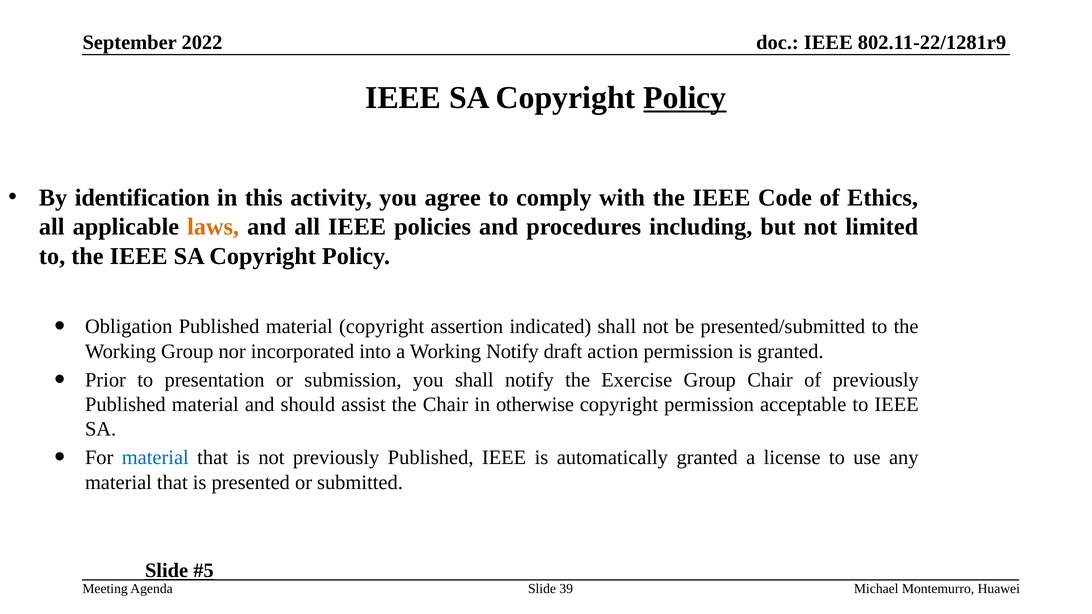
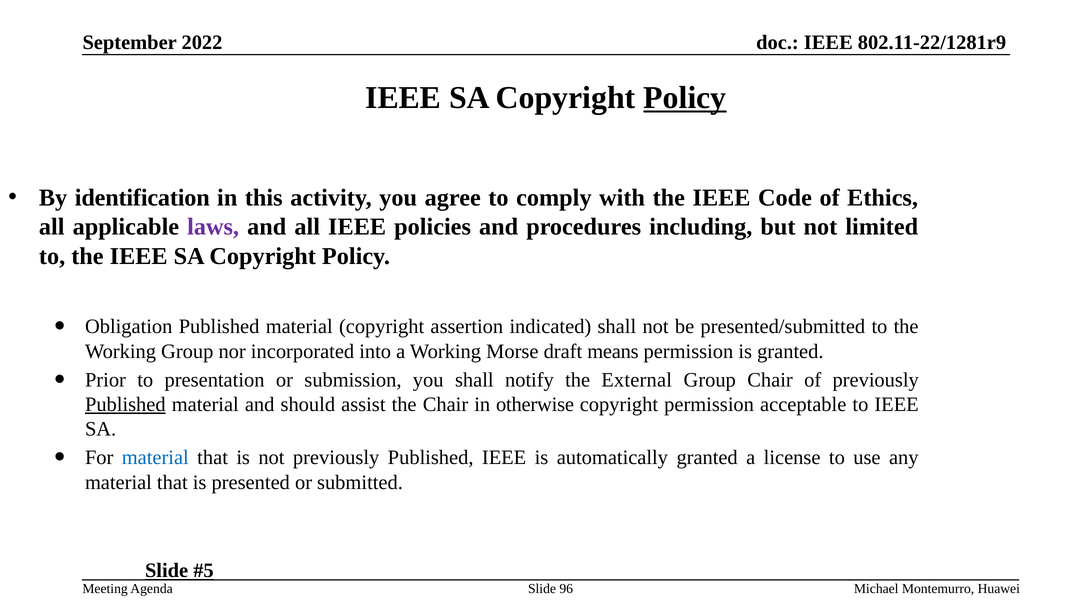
laws colour: orange -> purple
Working Notify: Notify -> Morse
action: action -> means
Exercise: Exercise -> External
Published at (125, 405) underline: none -> present
39: 39 -> 96
